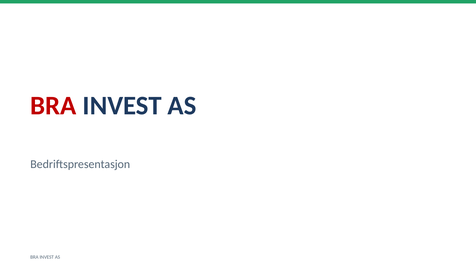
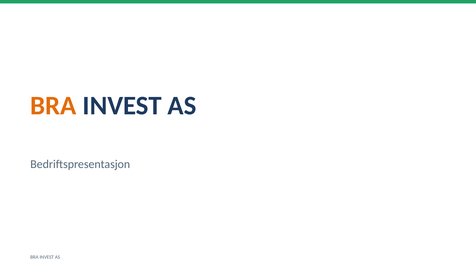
BRA at (53, 106) colour: red -> orange
